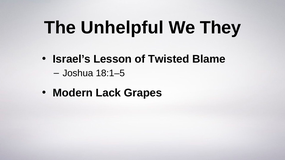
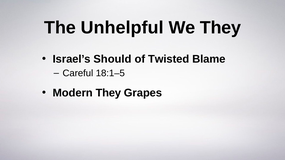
Lesson: Lesson -> Should
Joshua: Joshua -> Careful
Modern Lack: Lack -> They
